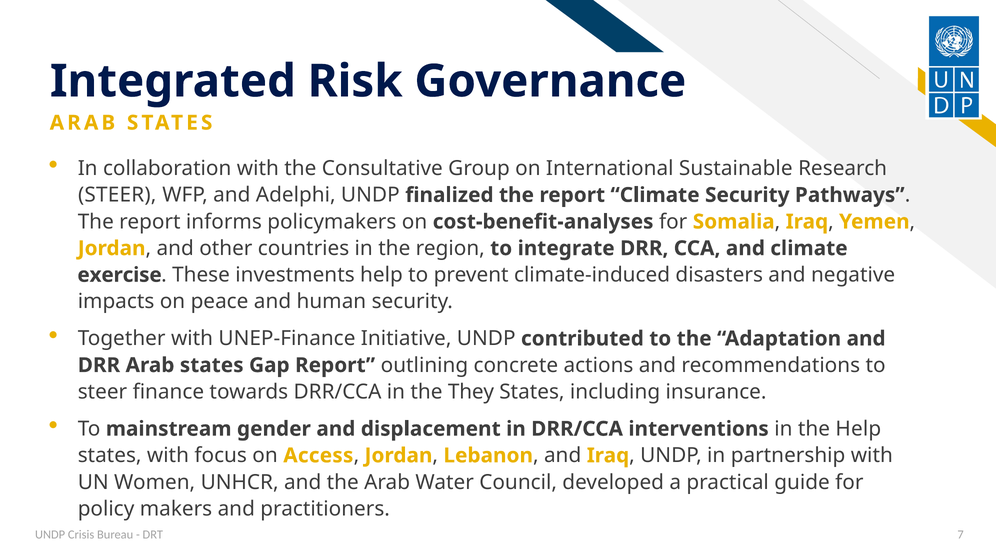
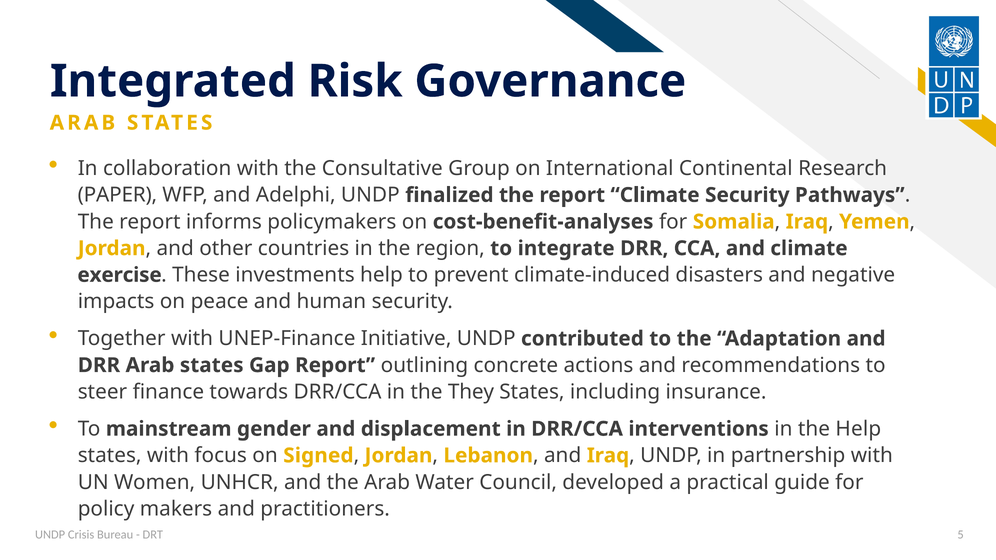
Sustainable: Sustainable -> Continental
STEER at (117, 195): STEER -> PAPER
Access: Access -> Signed
7: 7 -> 5
